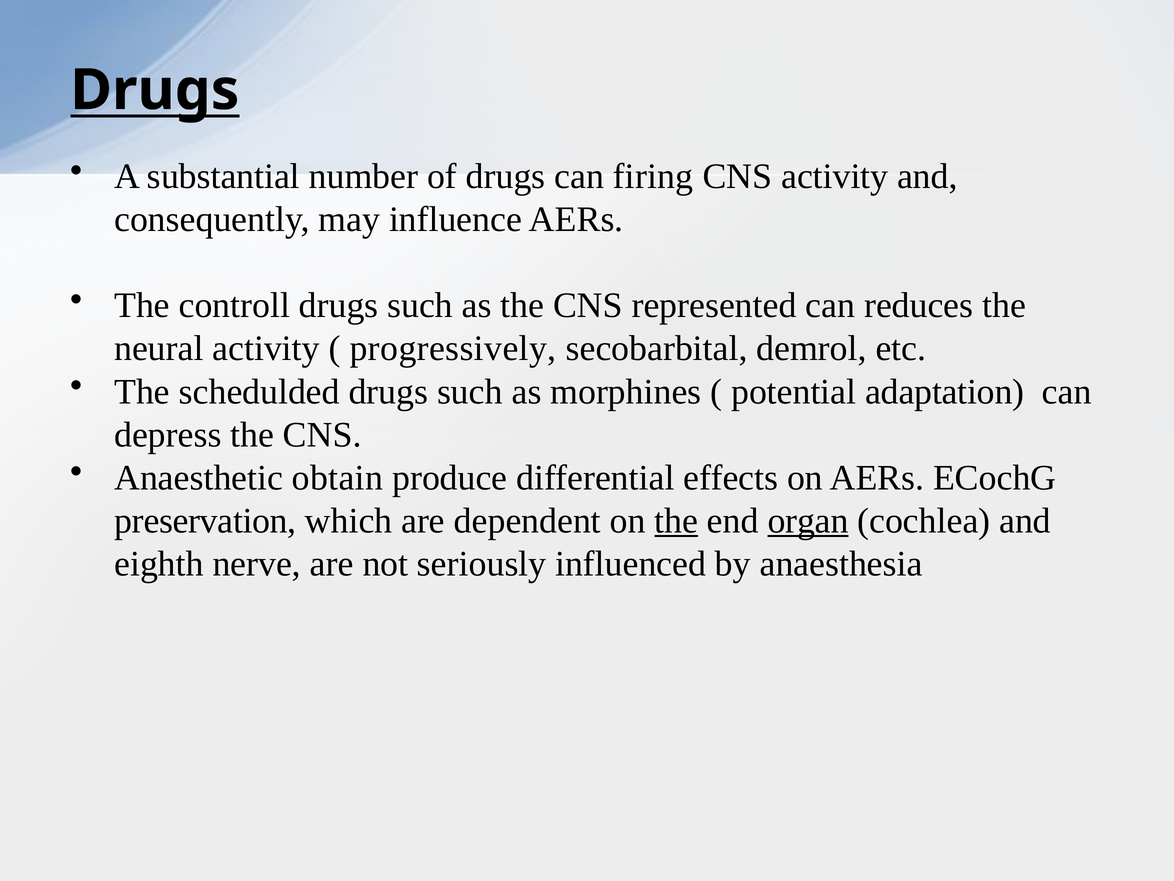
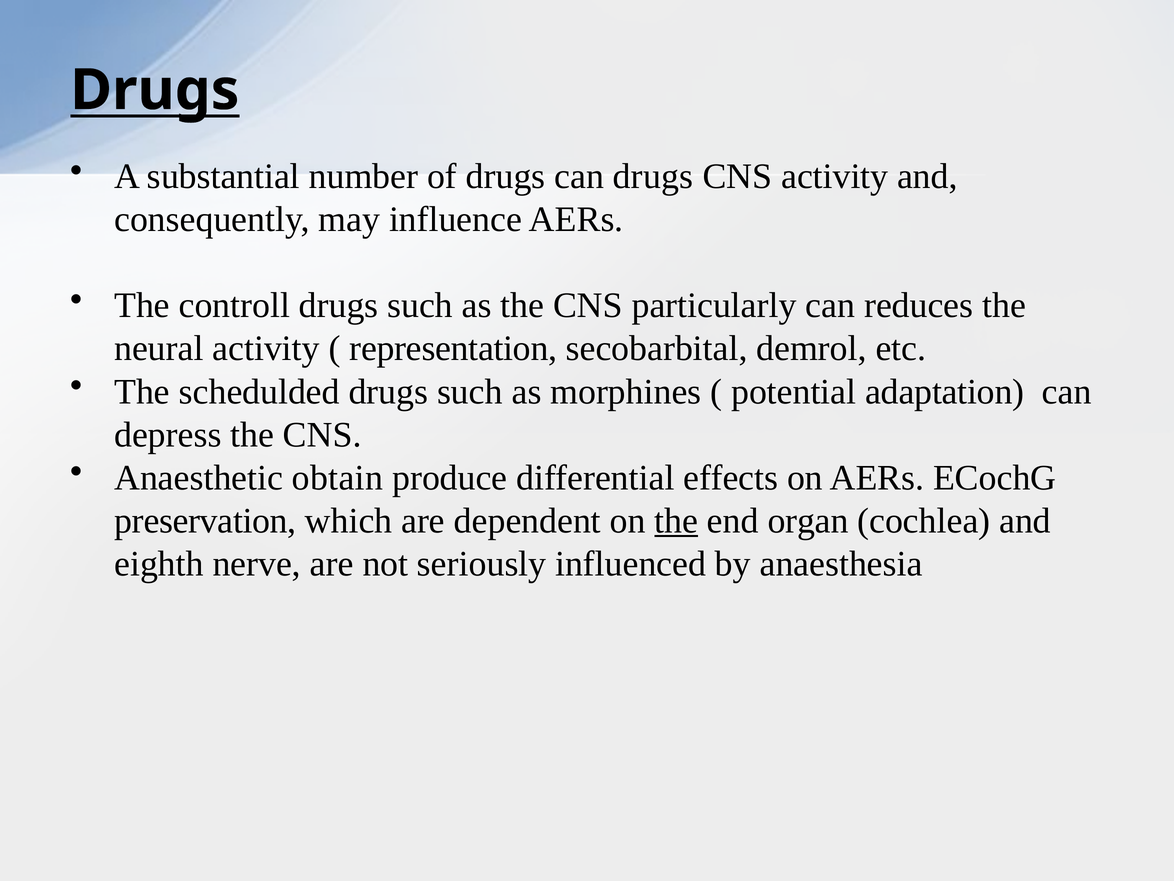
can firing: firing -> drugs
represented: represented -> particularly
progressively: progressively -> representation
organ underline: present -> none
